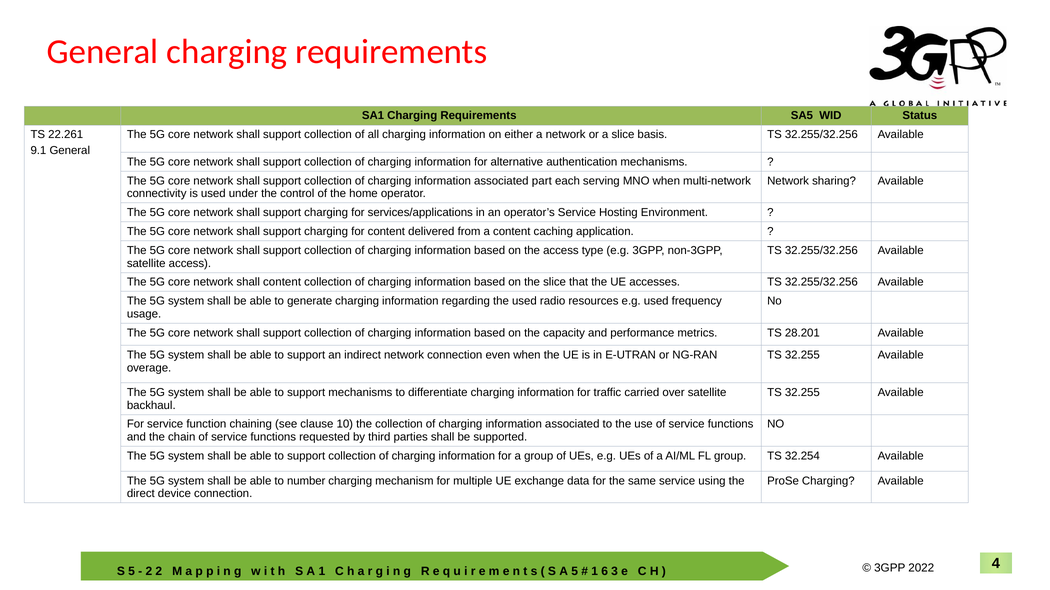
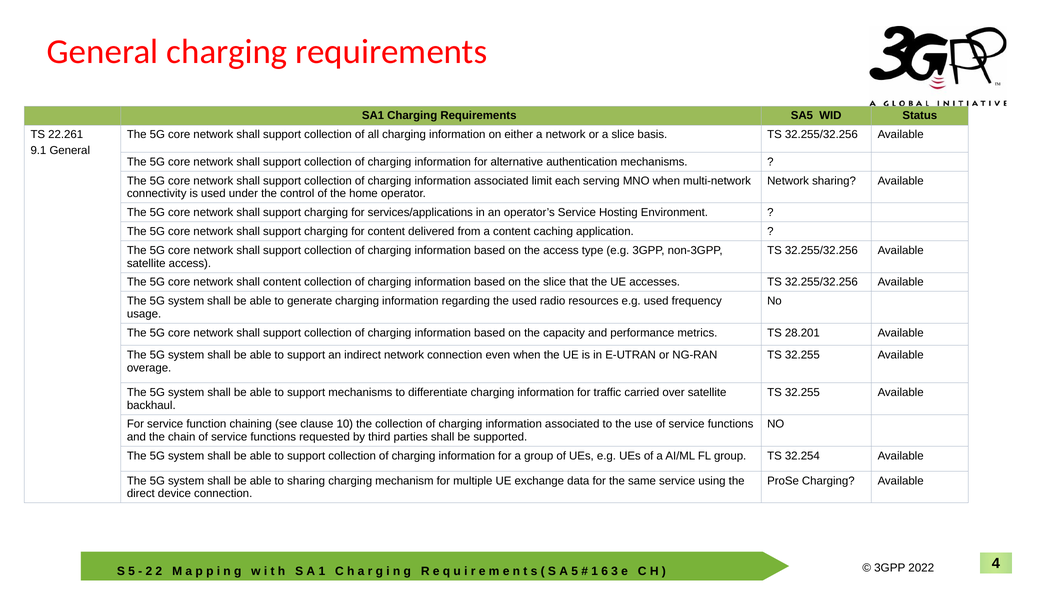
part: part -> limit
to number: number -> sharing
